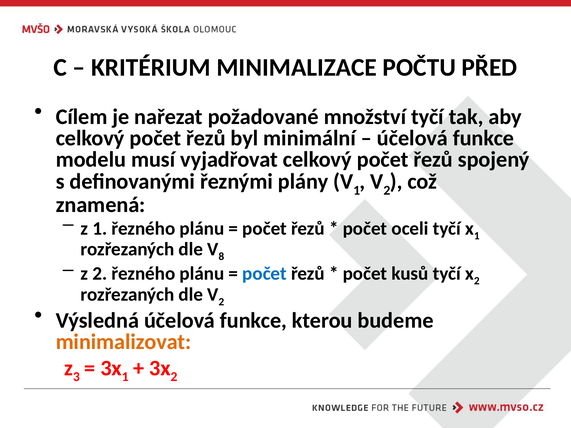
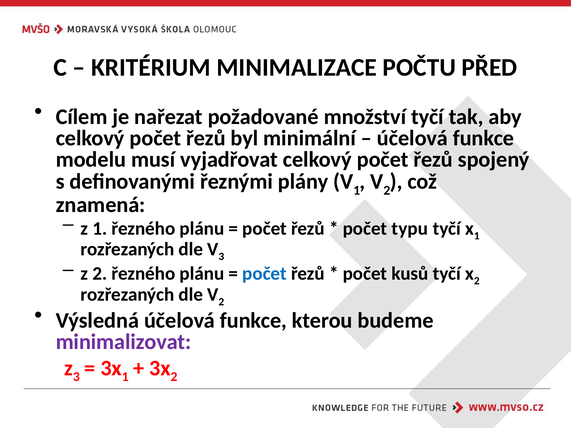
oceli: oceli -> typu
8 at (221, 257): 8 -> 3
minimalizovat colour: orange -> purple
